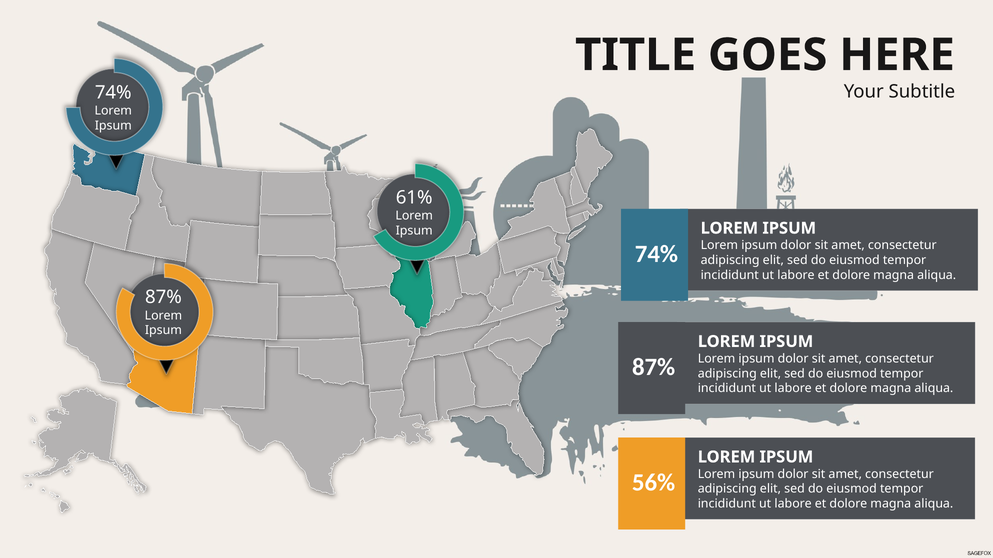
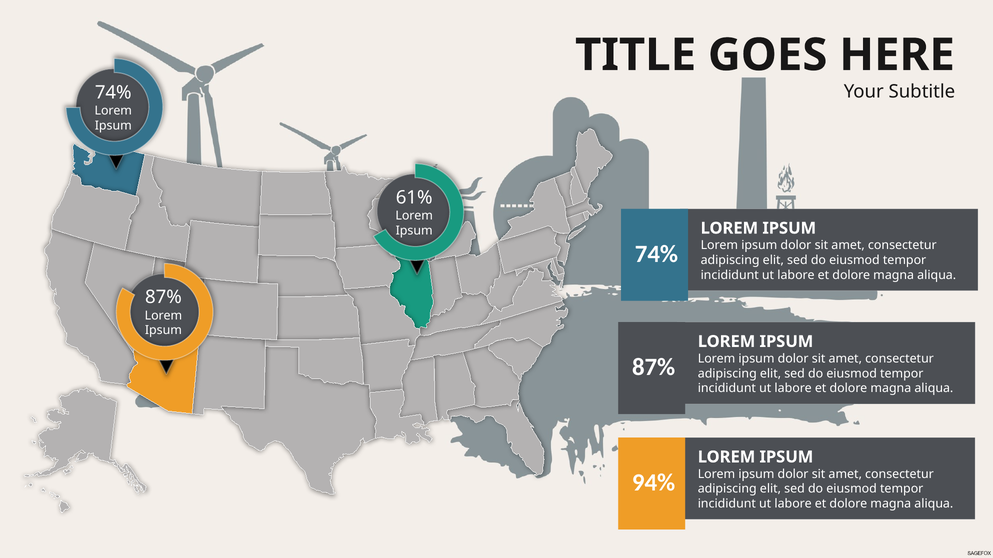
56%: 56% -> 94%
